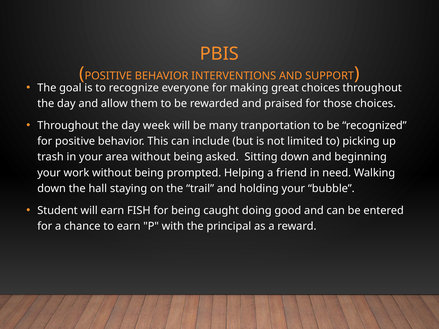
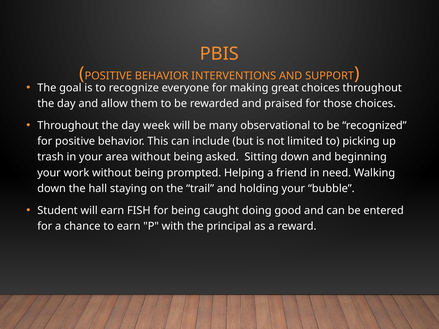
tranportation: tranportation -> observational
